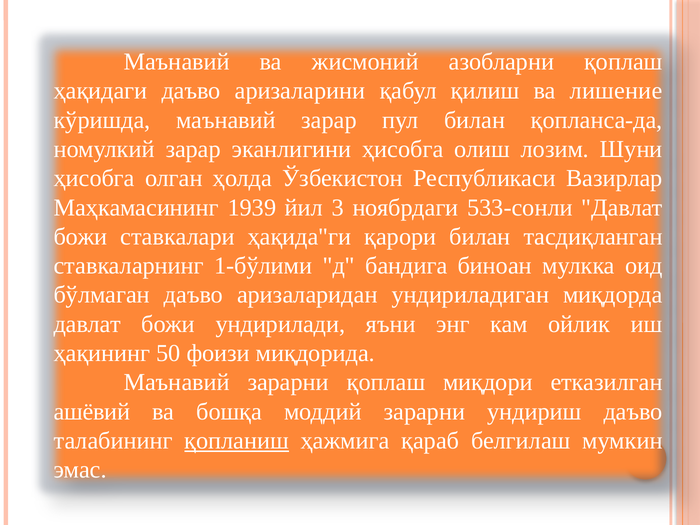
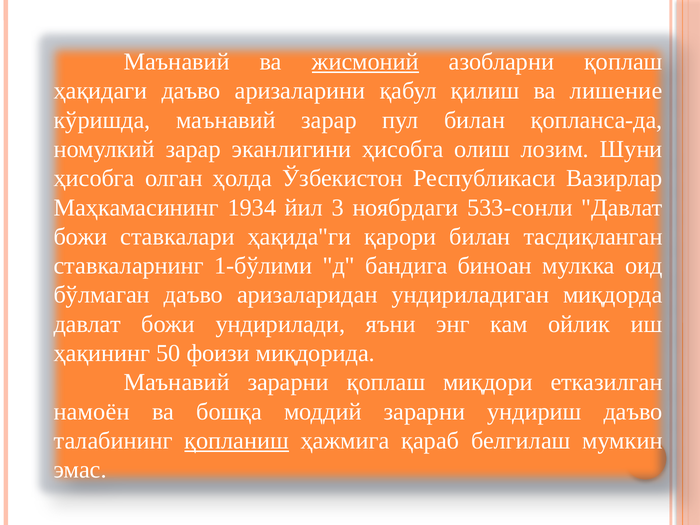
жисмоний underline: none -> present
1939: 1939 -> 1934
ашёвий: ашёвий -> намоён
